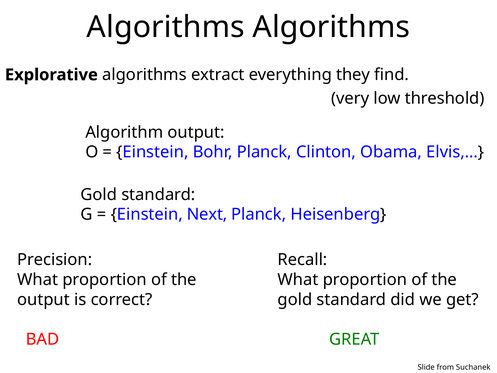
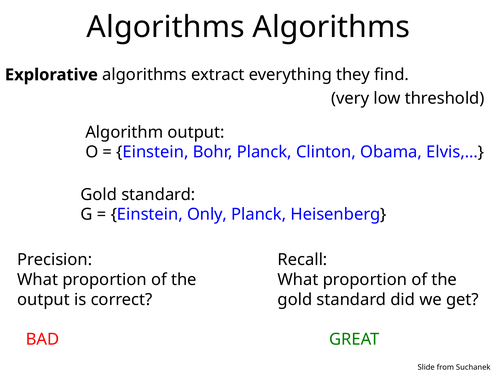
Next: Next -> Only
